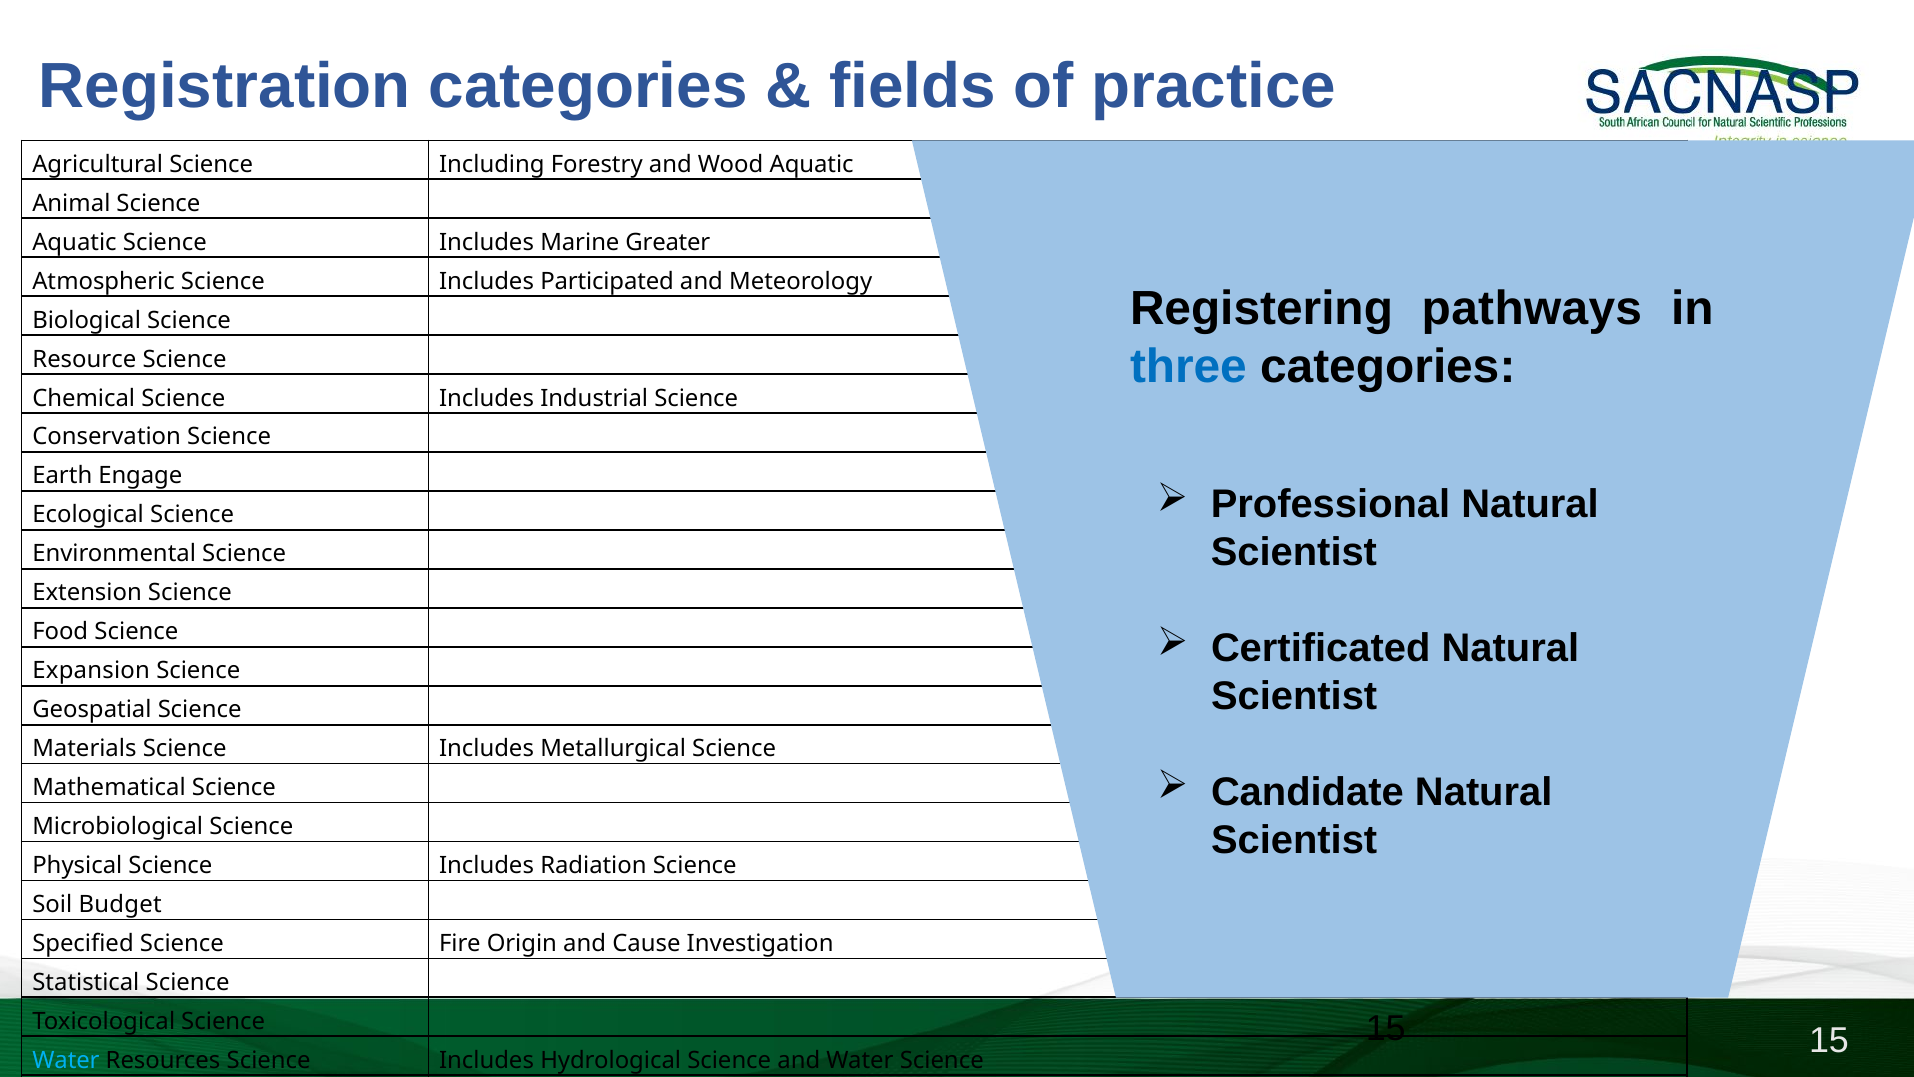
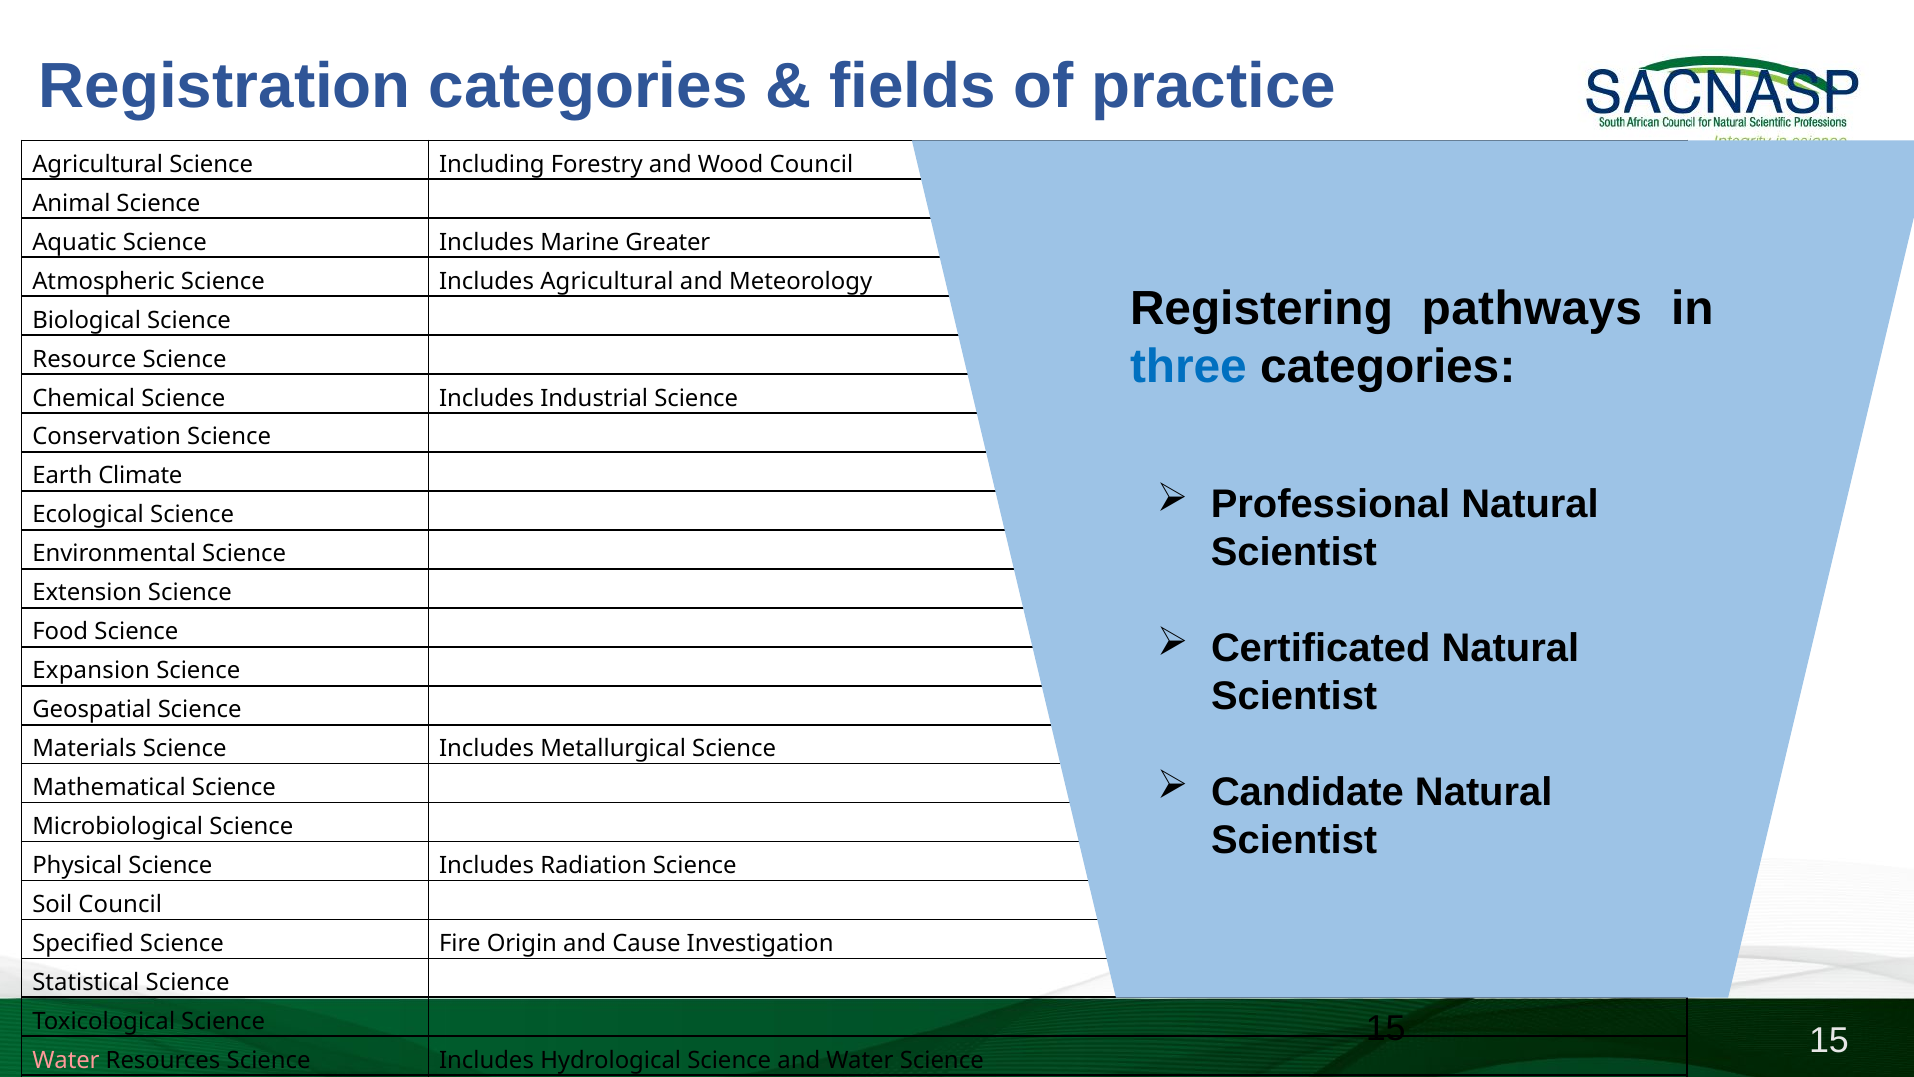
Wood Aquatic: Aquatic -> Council
Includes Participated: Participated -> Agricultural
Engage: Engage -> Climate
Soil Budget: Budget -> Council
Water at (66, 1060) colour: light blue -> pink
